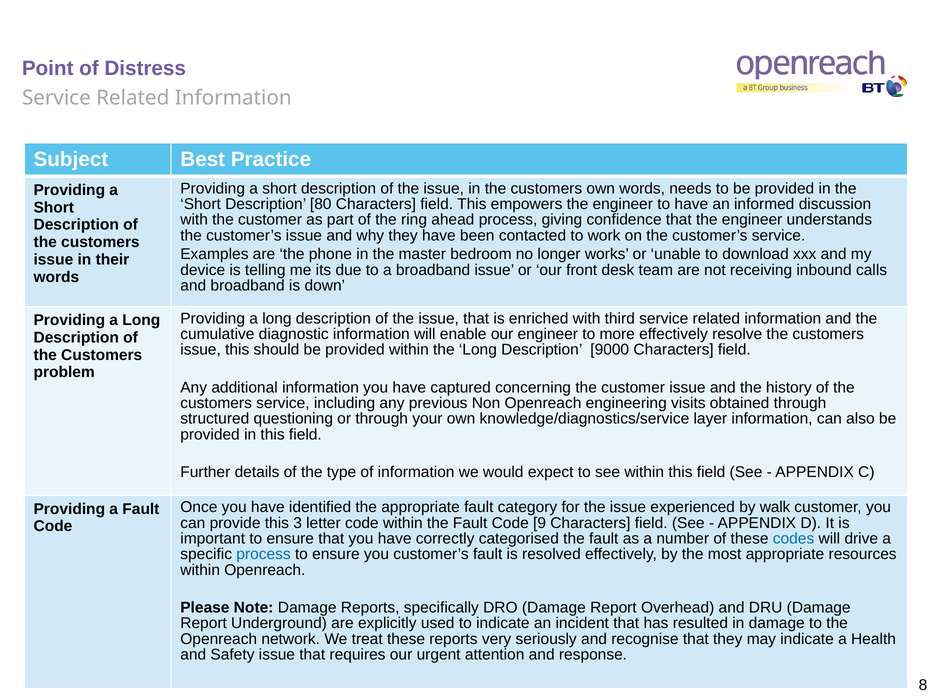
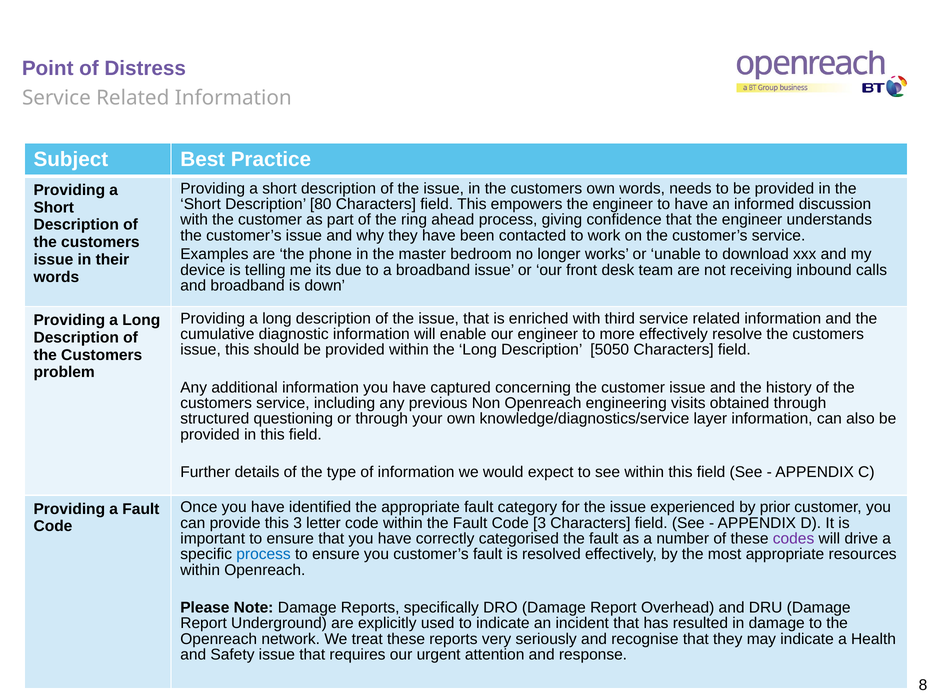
9000: 9000 -> 5050
walk: walk -> prior
Code 9: 9 -> 3
codes colour: blue -> purple
